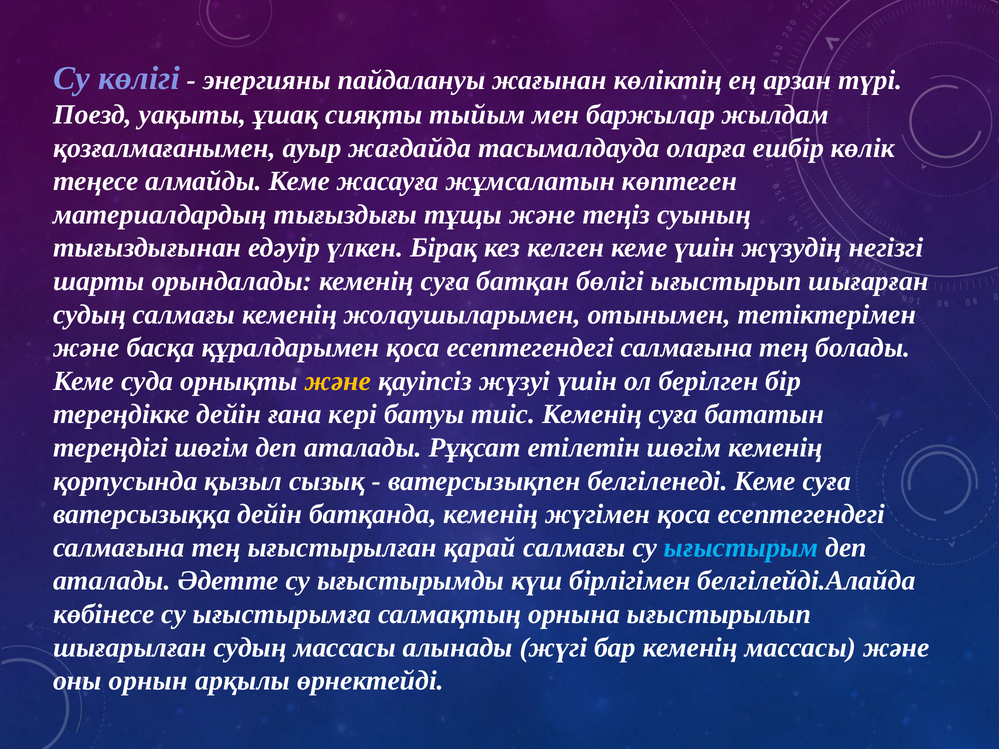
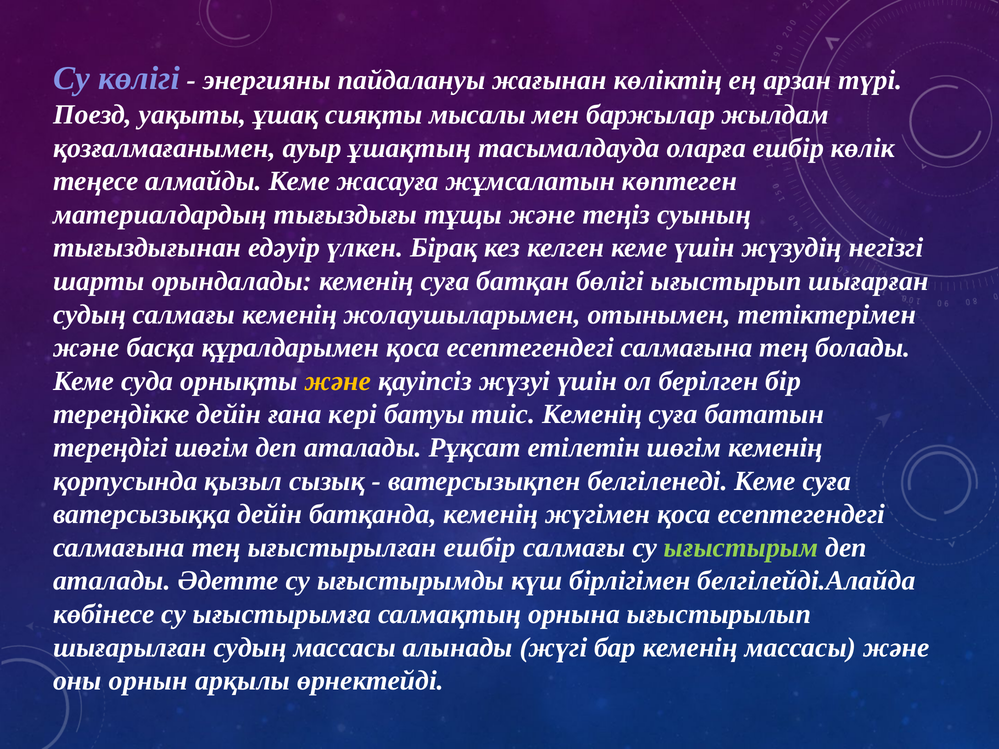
тыйым: тыйым -> мысалы
жағдайда: жағдайда -> ұшақтың
ығыстырылған қарай: қарай -> ешбір
ығыстырым colour: light blue -> light green
